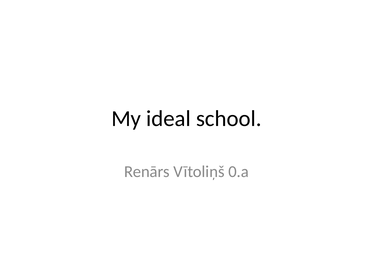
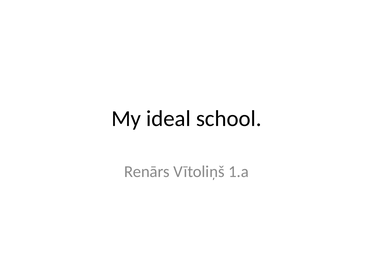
0.a: 0.a -> 1.a
